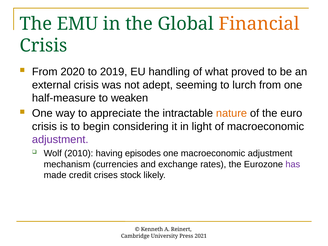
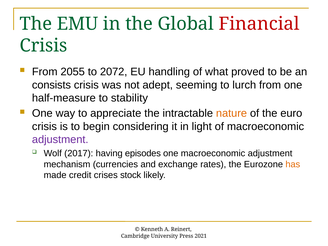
Financial colour: orange -> red
2020: 2020 -> 2055
2019: 2019 -> 2072
external: external -> consists
weaken: weaken -> stability
2010: 2010 -> 2017
has colour: purple -> orange
